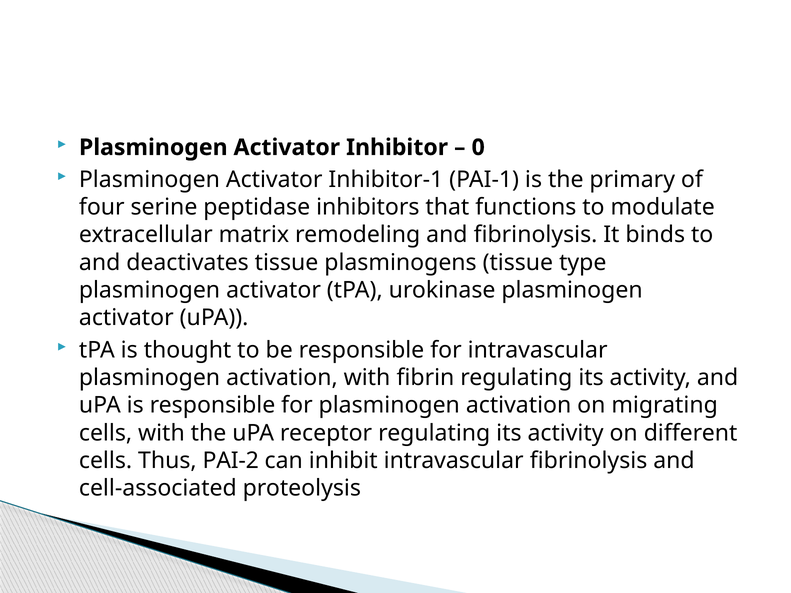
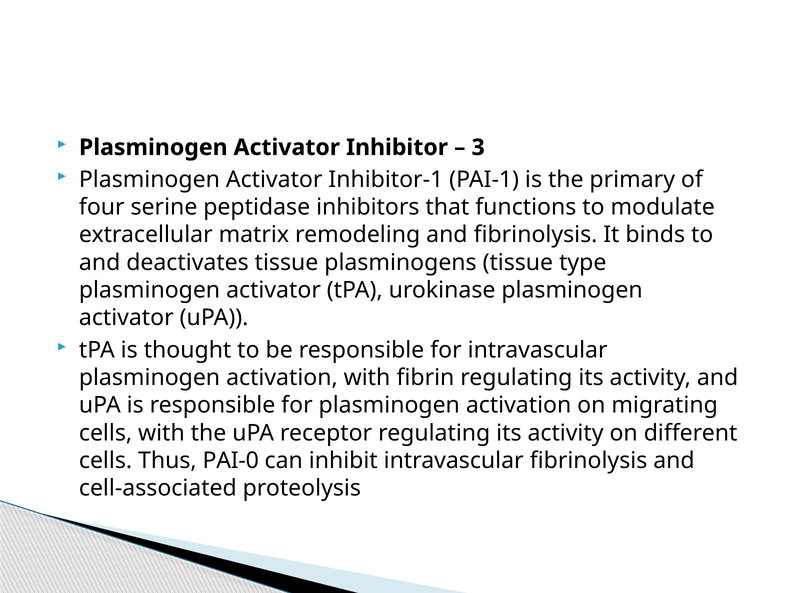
0: 0 -> 3
PAI-2: PAI-2 -> PAI-0
